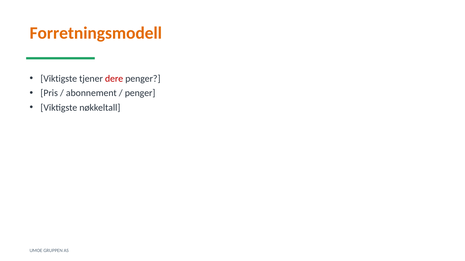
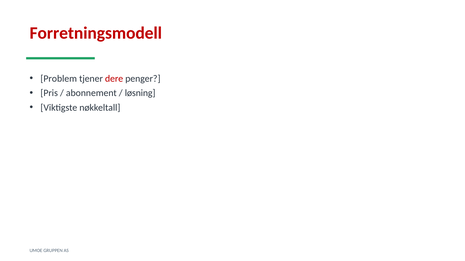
Forretningsmodell colour: orange -> red
Viktigste at (59, 79): Viktigste -> Problem
penger at (140, 93): penger -> løsning
